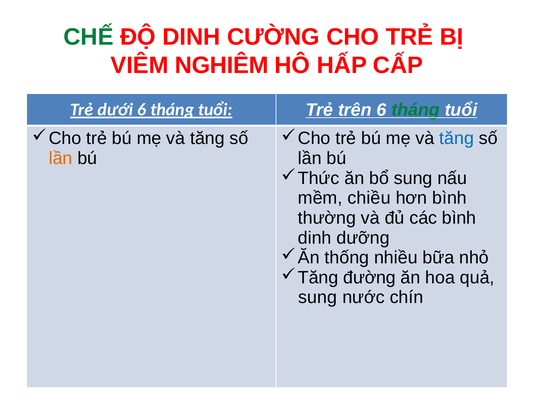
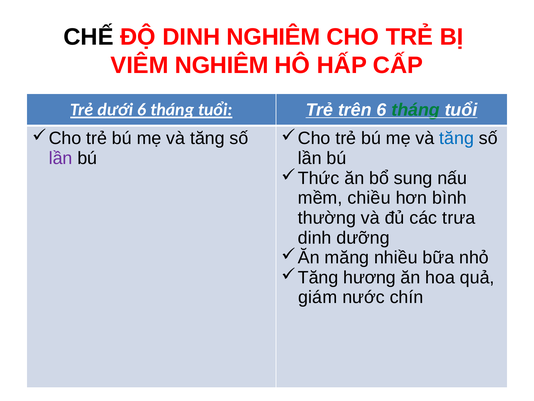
CHẾ colour: green -> black
DINH CƯỜNG: CƯỜNG -> NGHIÊM
lần at (61, 158) colour: orange -> purple
các bình: bình -> trưa
thống: thống -> măng
đường: đường -> hương
sung at (318, 297): sung -> giám
